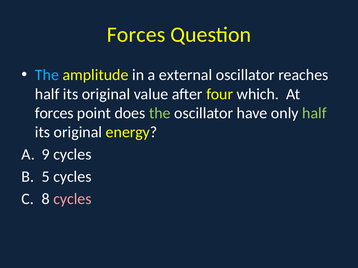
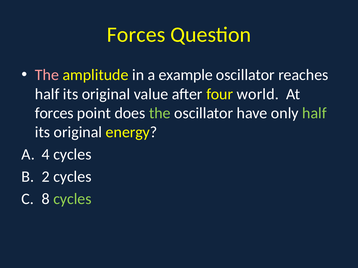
The at (47, 75) colour: light blue -> pink
external: external -> example
which: which -> world
9: 9 -> 4
5: 5 -> 2
cycles at (72, 199) colour: pink -> light green
